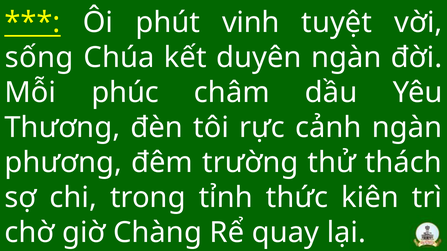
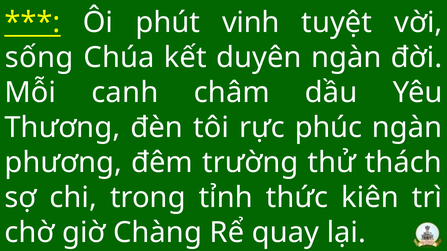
phúc: phúc -> canh
cảnh: cảnh -> phúc
